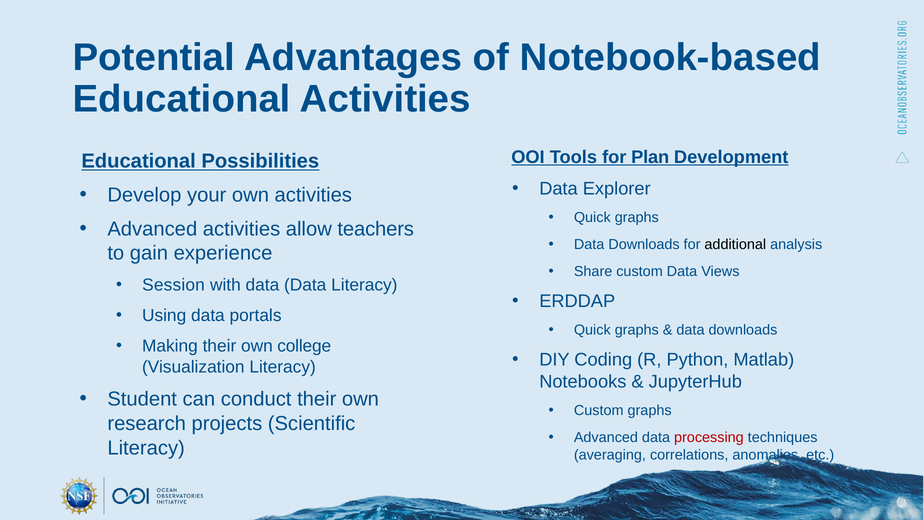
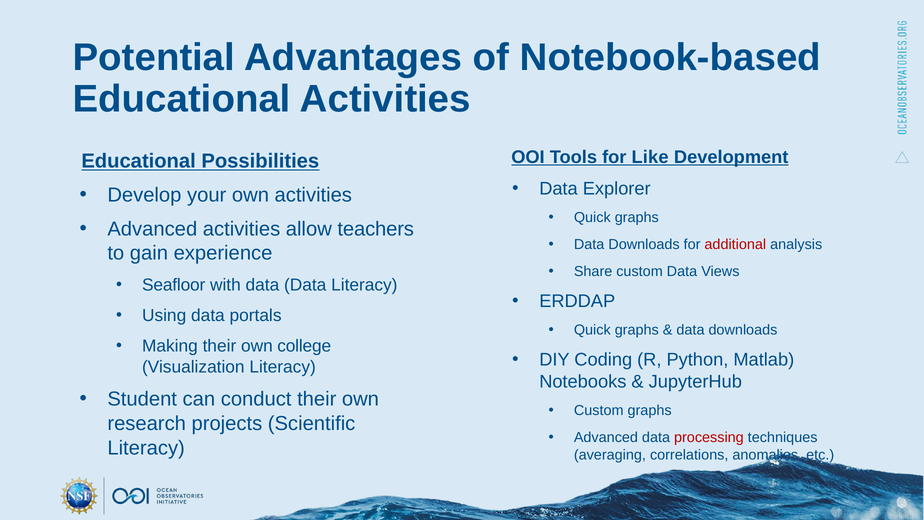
Plan: Plan -> Like
additional colour: black -> red
Session: Session -> Seafloor
